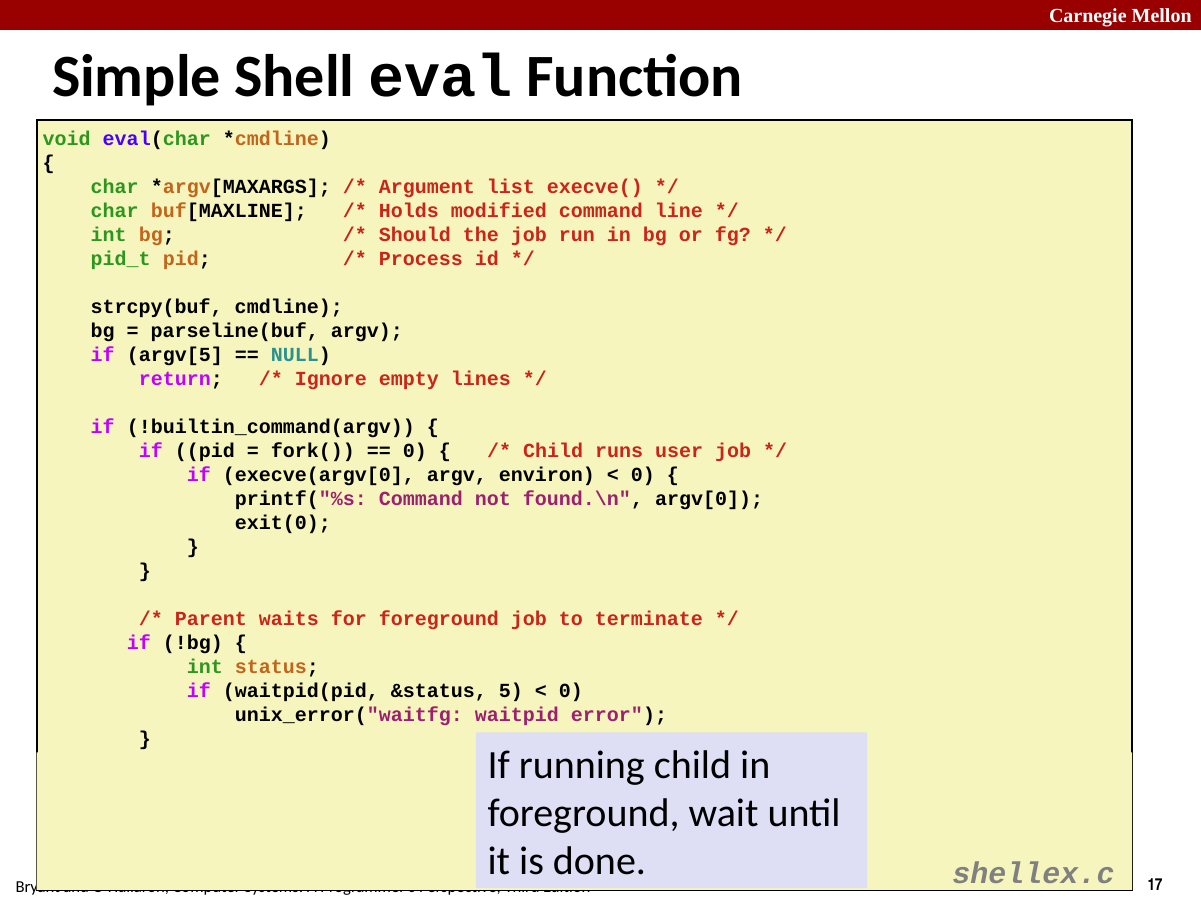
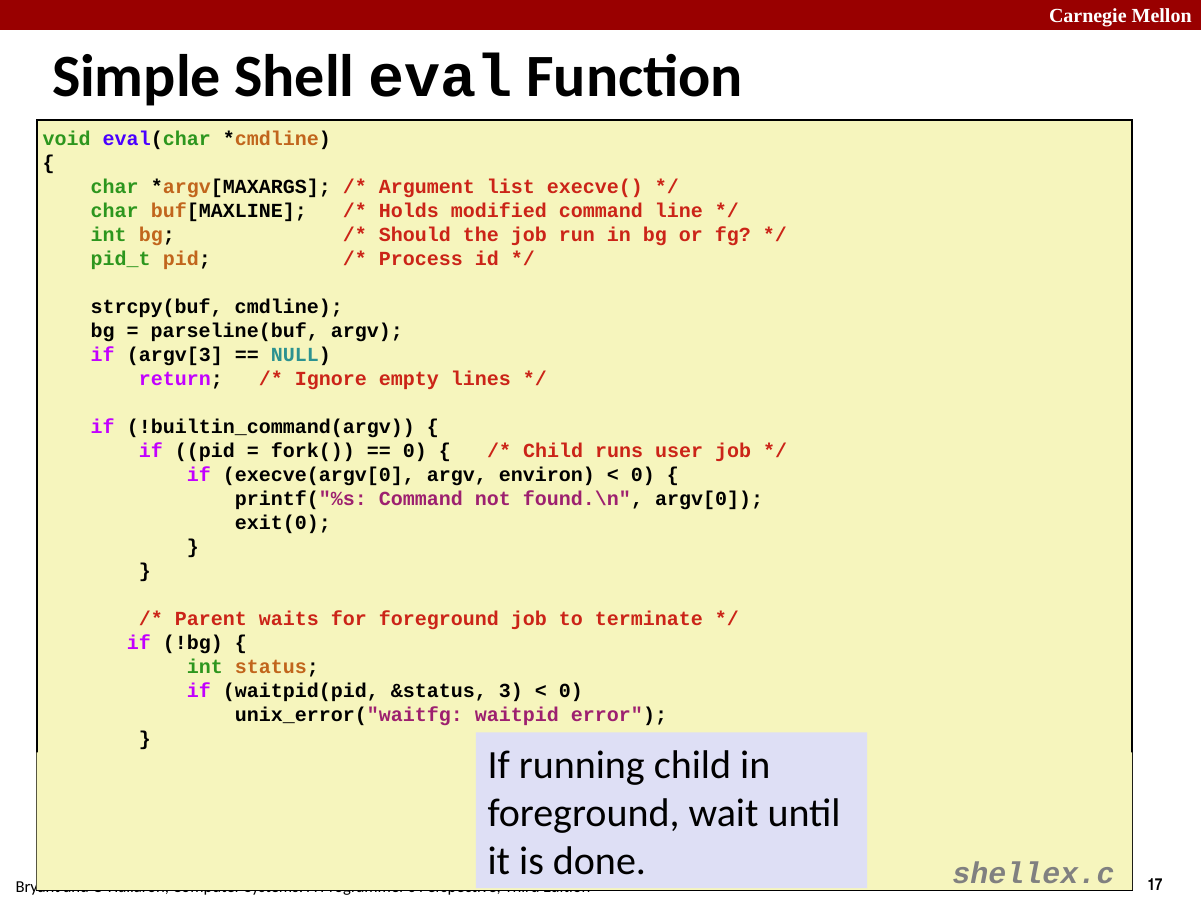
argv[5: argv[5 -> argv[3
5: 5 -> 3
